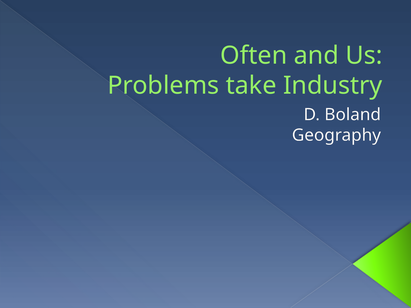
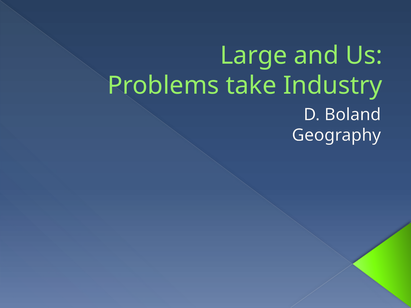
Often: Often -> Large
